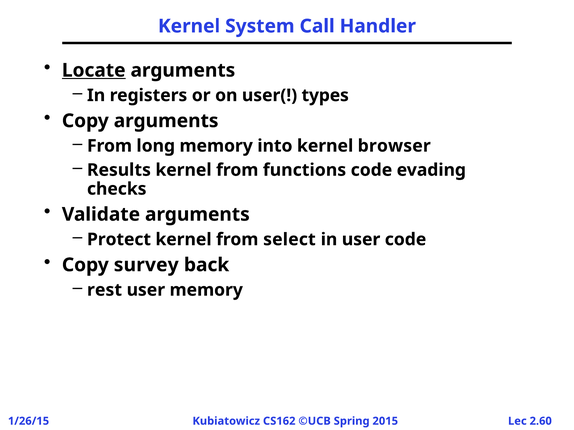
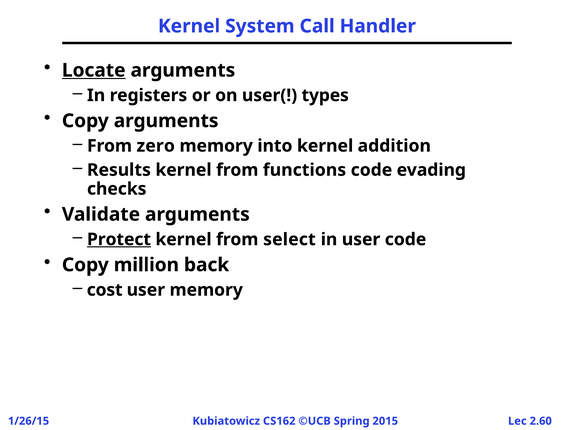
long: long -> zero
browser: browser -> addition
Protect underline: none -> present
survey: survey -> million
rest: rest -> cost
